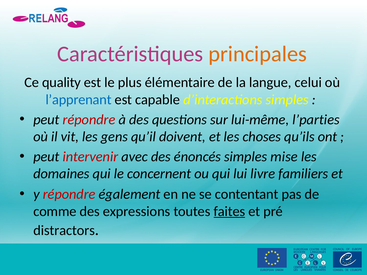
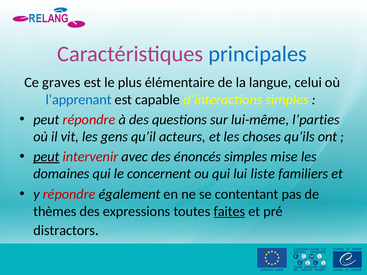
principales colour: orange -> blue
quality: quality -> graves
doivent: doivent -> acteurs
peut at (46, 157) underline: none -> present
livre: livre -> liste
comme: comme -> thèmes
